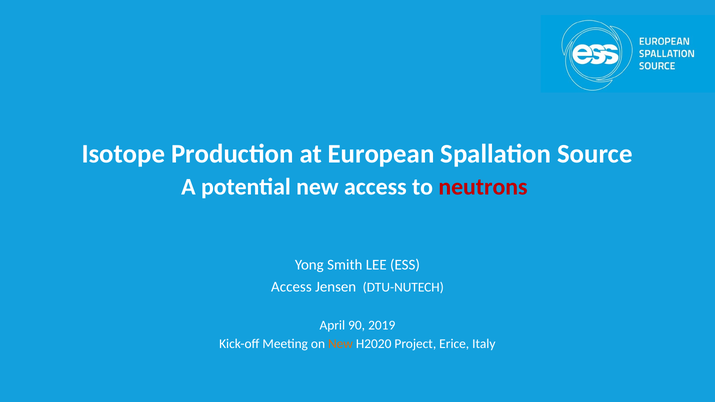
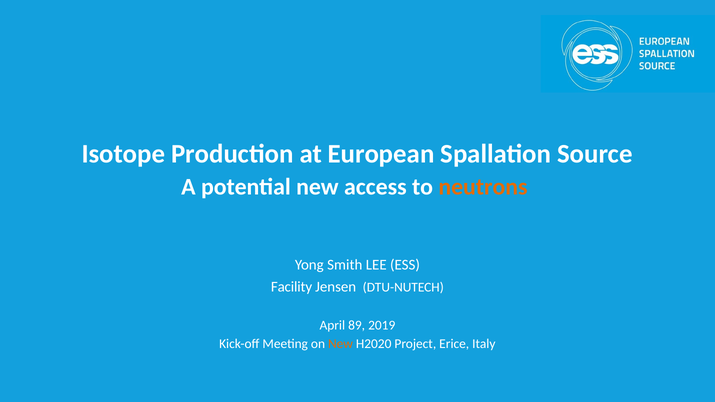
neutrons colour: red -> orange
Access at (291, 287): Access -> Facility
90: 90 -> 89
